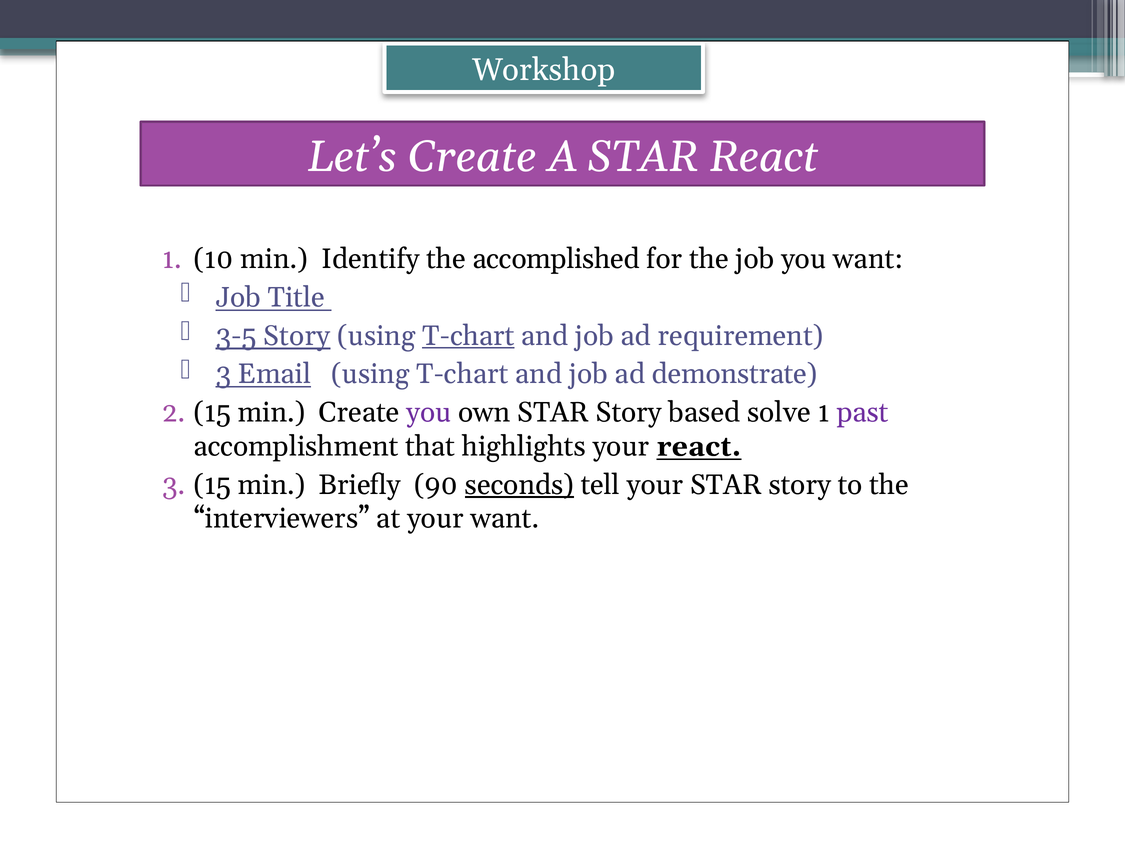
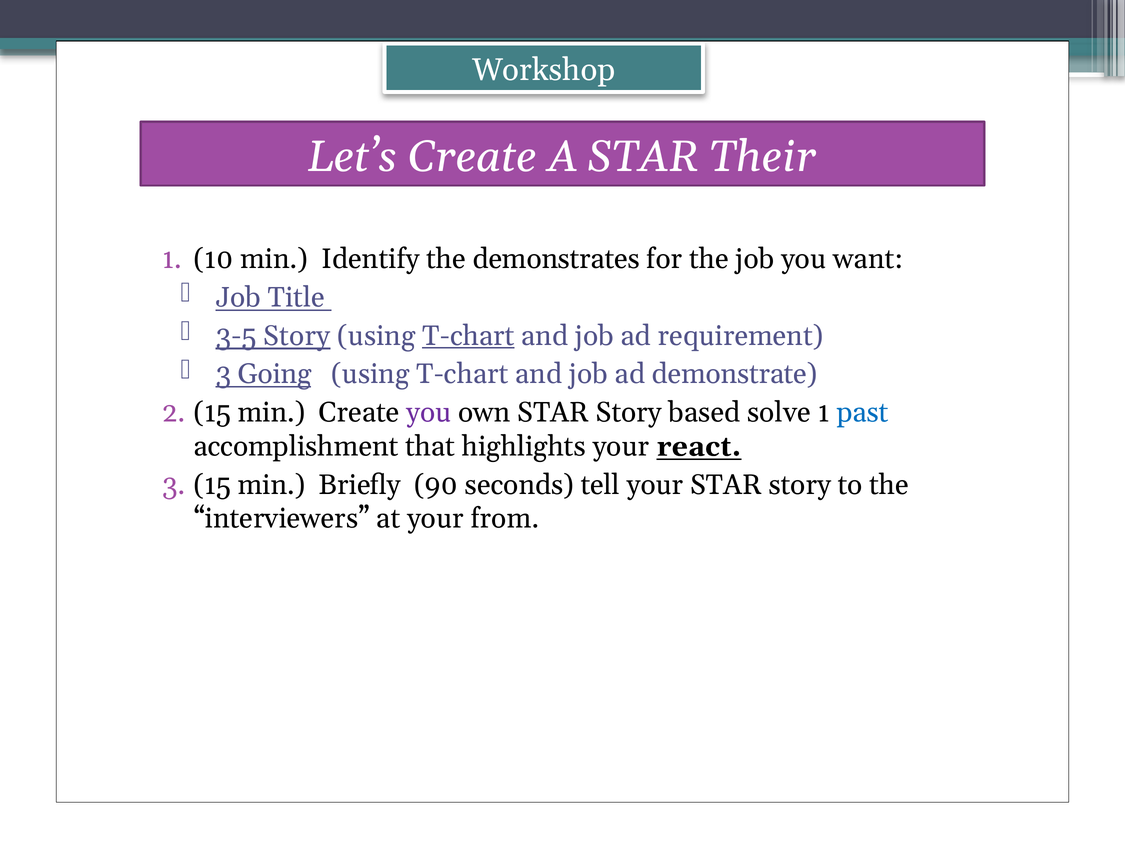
STAR React: React -> Their
accomplished: accomplished -> demonstrates
Email: Email -> Going
past colour: purple -> blue
seconds underline: present -> none
your want: want -> from
